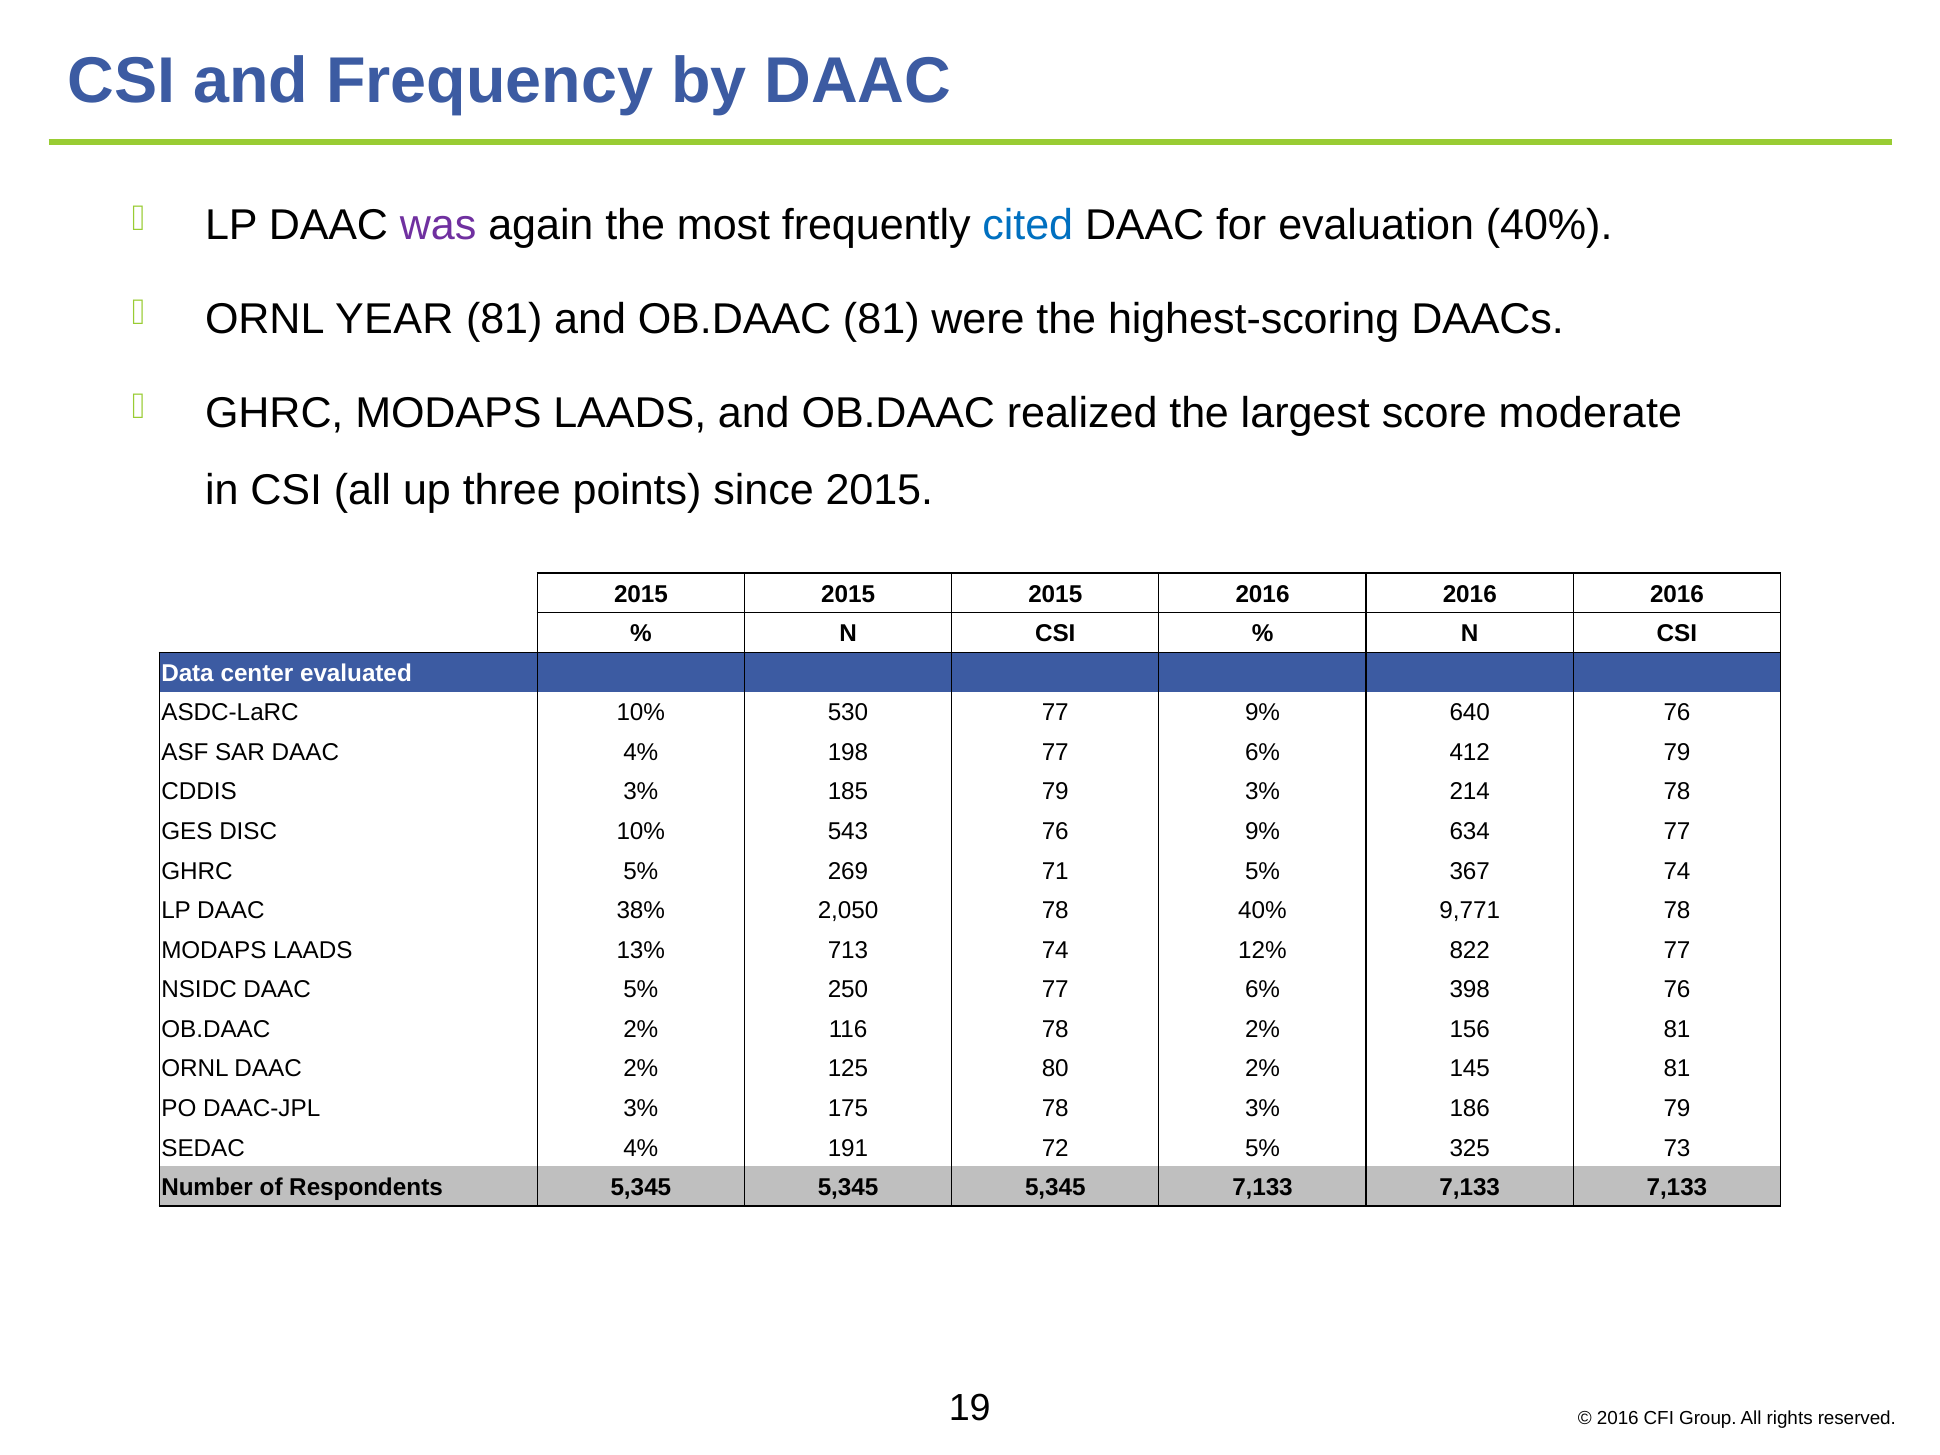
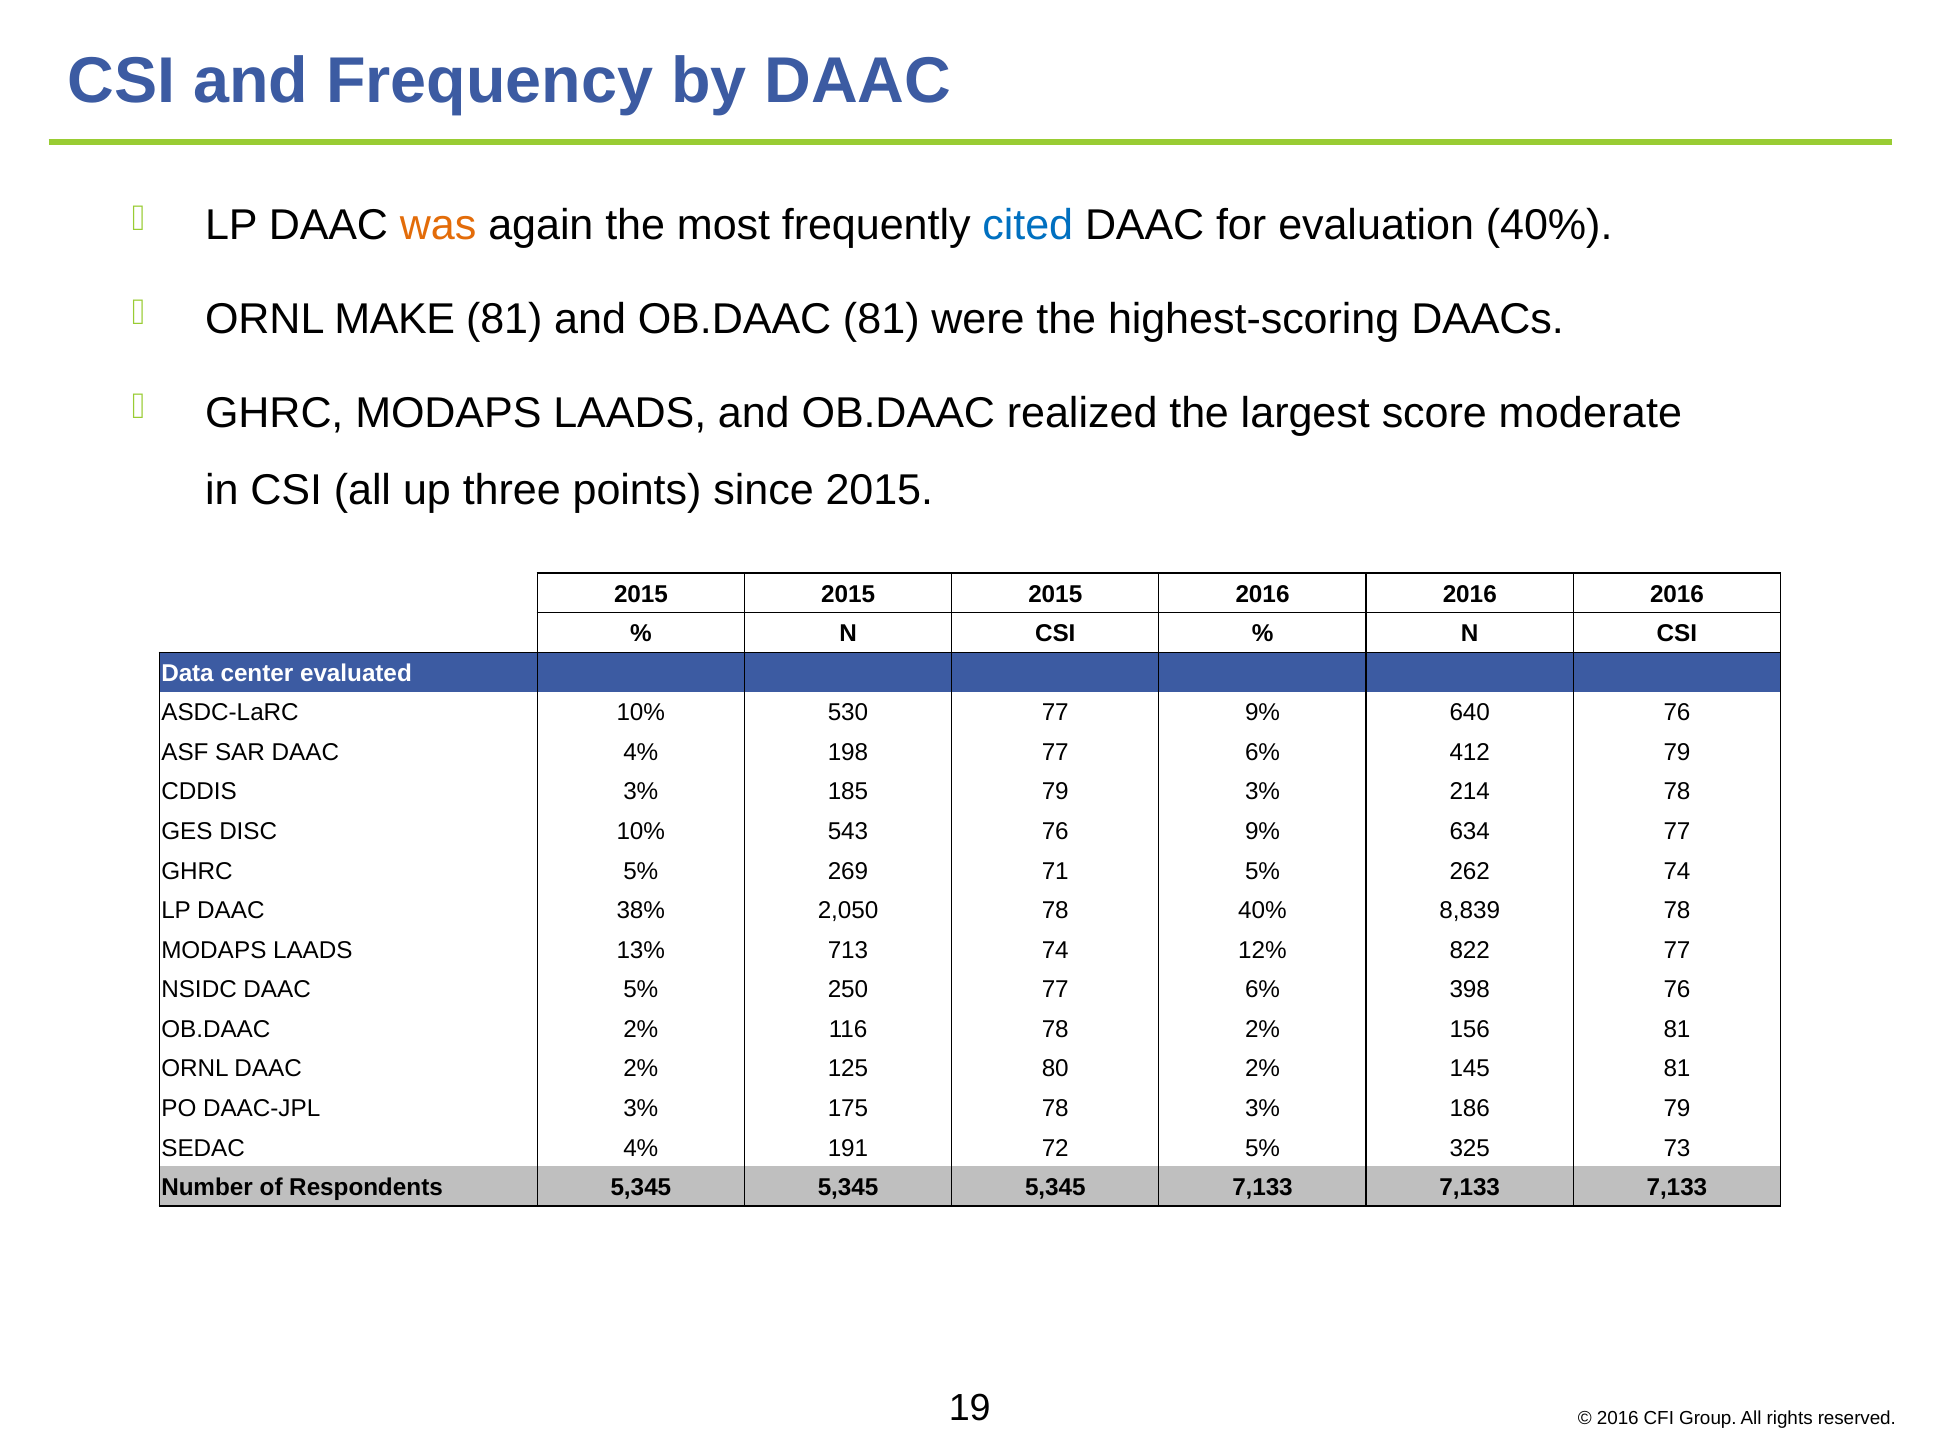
was colour: purple -> orange
YEAR: YEAR -> MAKE
367: 367 -> 262
9,771: 9,771 -> 8,839
